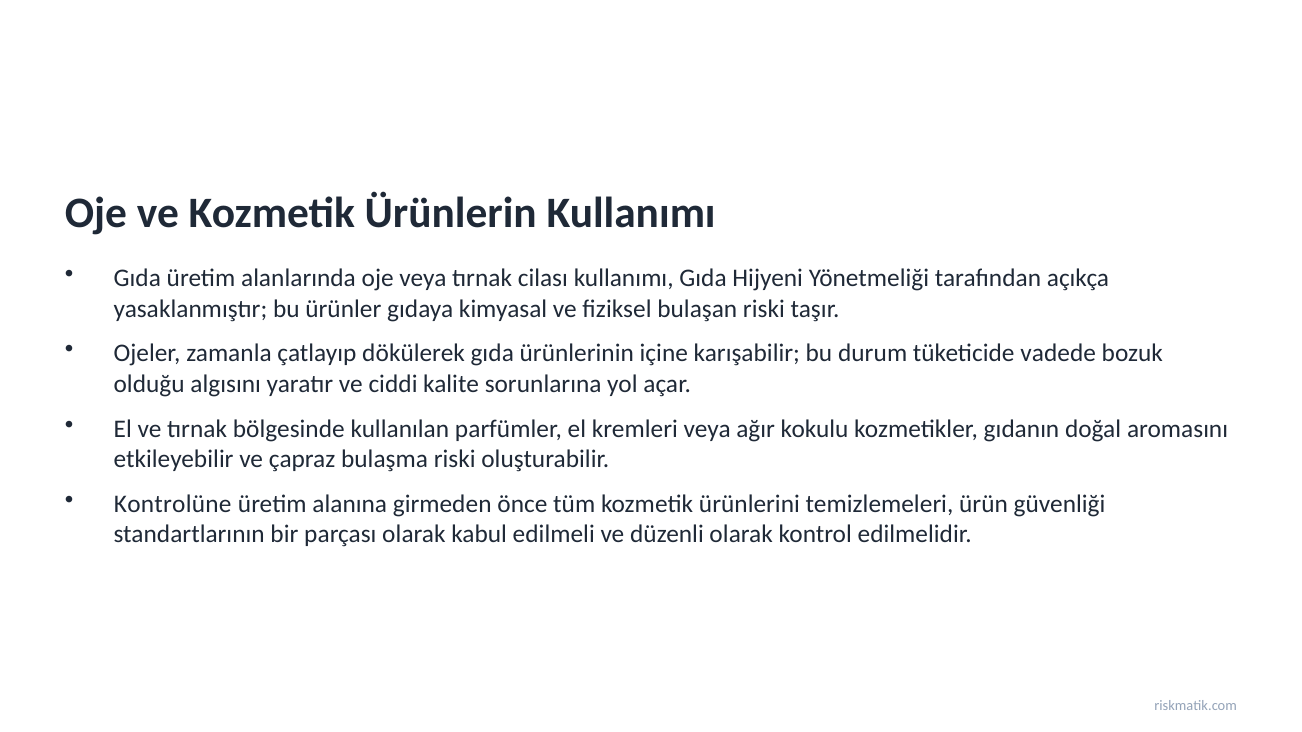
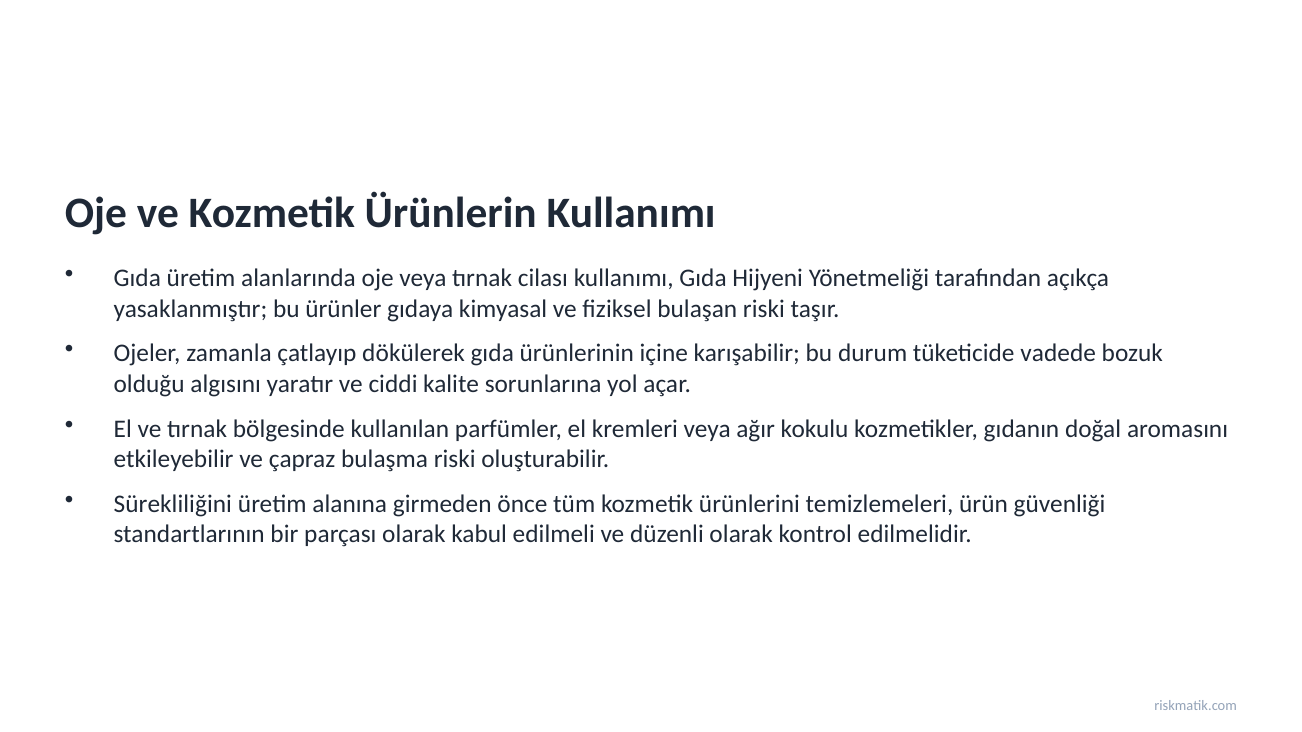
Kontrolüne: Kontrolüne -> Sürekliliğini
